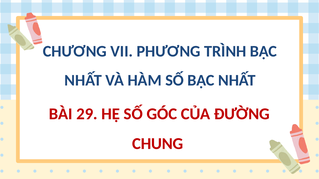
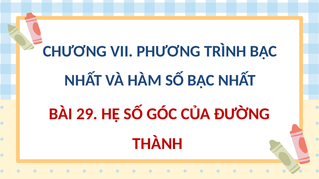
CHUNG: CHUNG -> THÀNH
